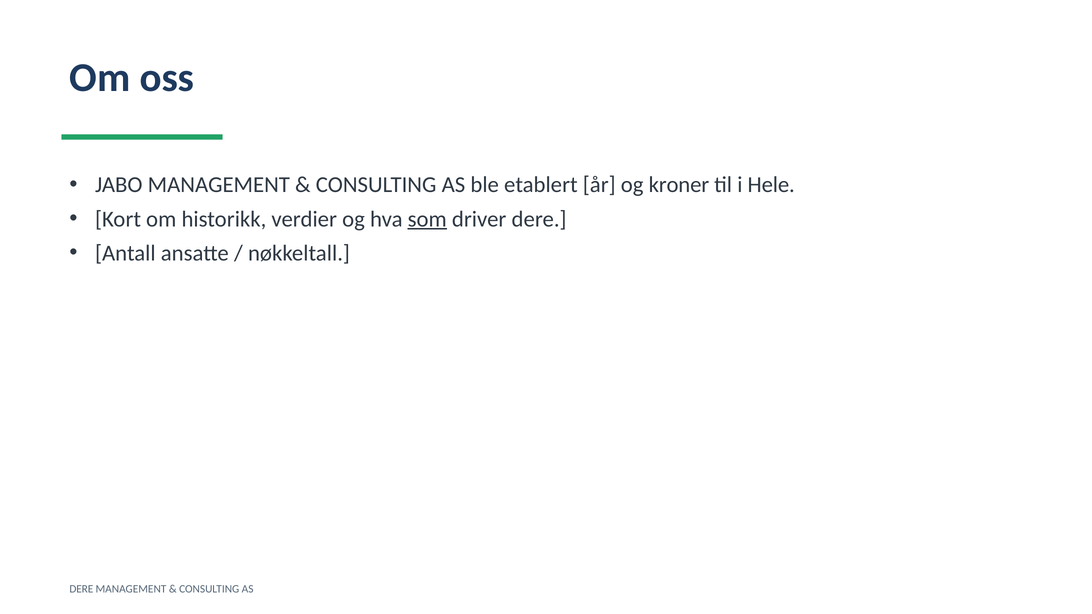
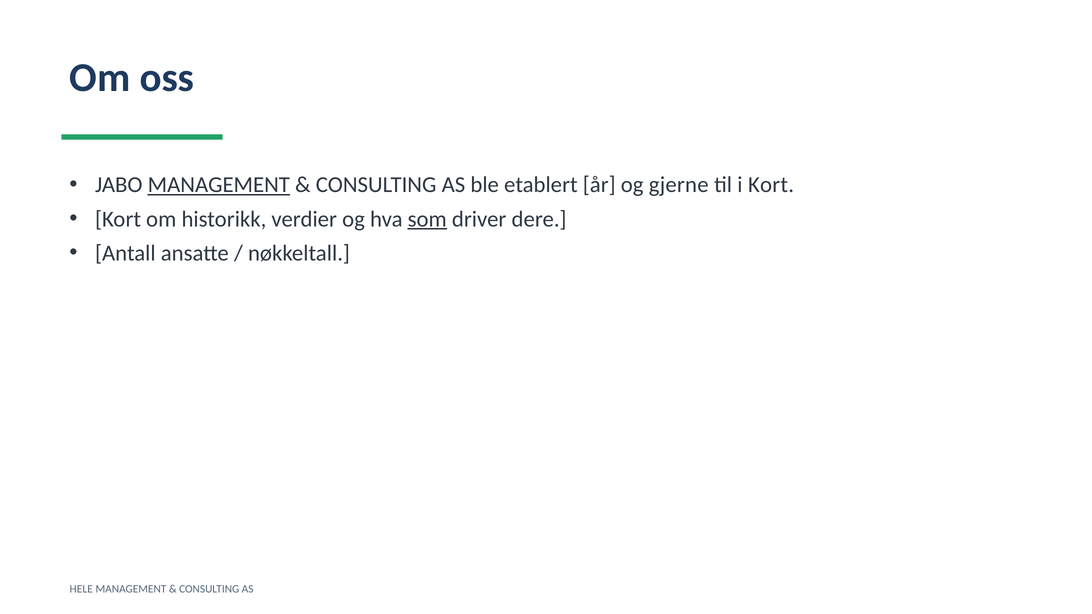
MANAGEMENT at (219, 185) underline: none -> present
kroner: kroner -> gjerne
i Hele: Hele -> Kort
DERE at (81, 589): DERE -> HELE
